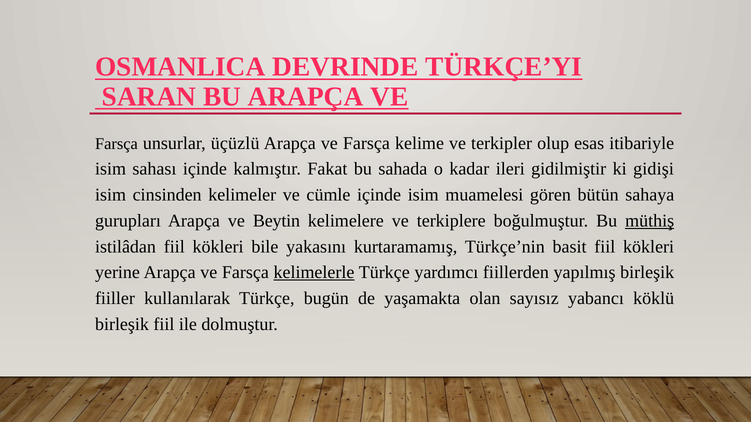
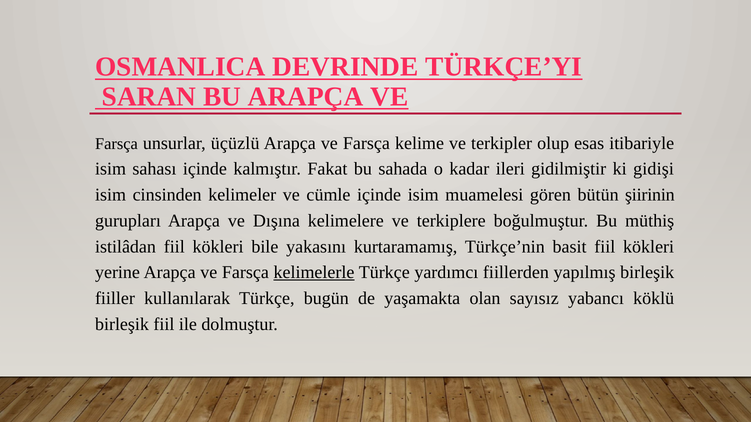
sahaya: sahaya -> şiirinin
Beytin: Beytin -> Dışına
müthiş underline: present -> none
